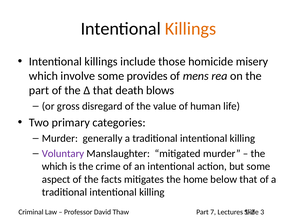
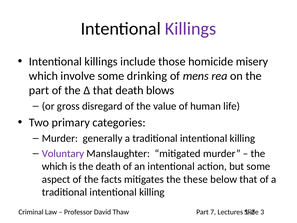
Killings at (191, 29) colour: orange -> purple
provides: provides -> drinking
the crime: crime -> death
home: home -> these
